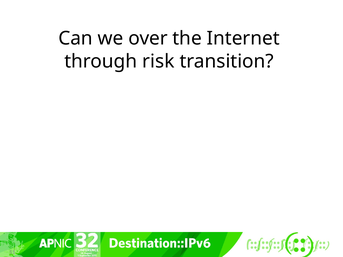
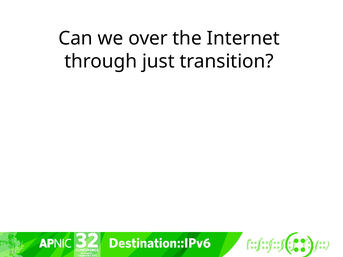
risk: risk -> just
